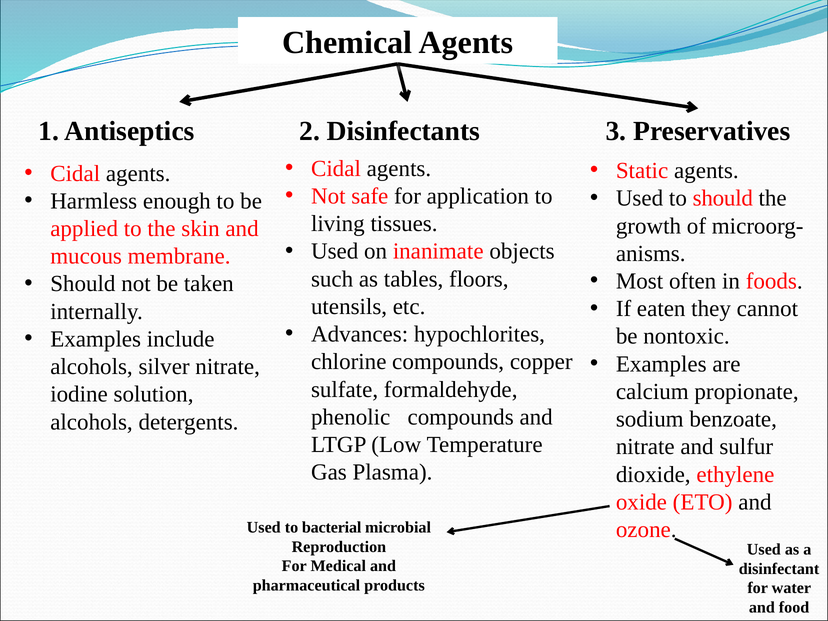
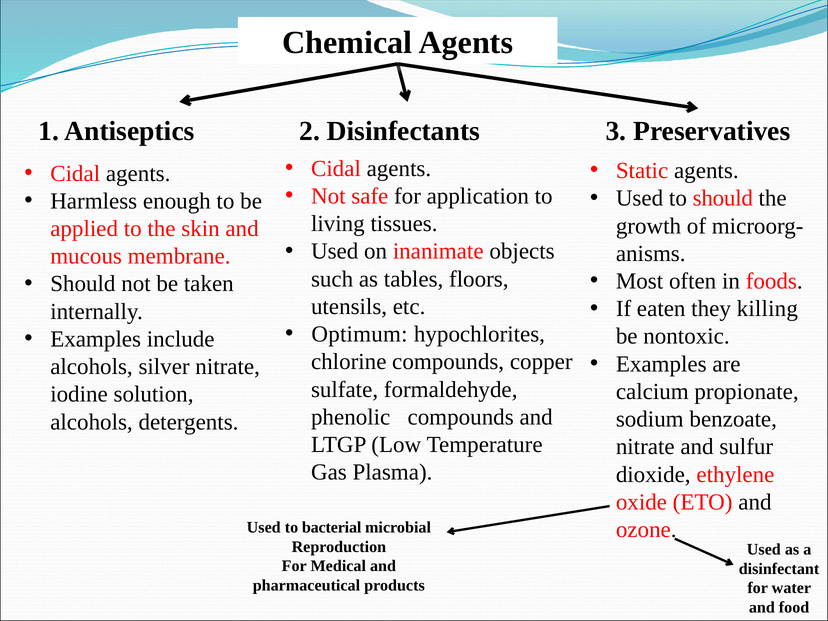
cannot: cannot -> killing
Advances: Advances -> Optimum
